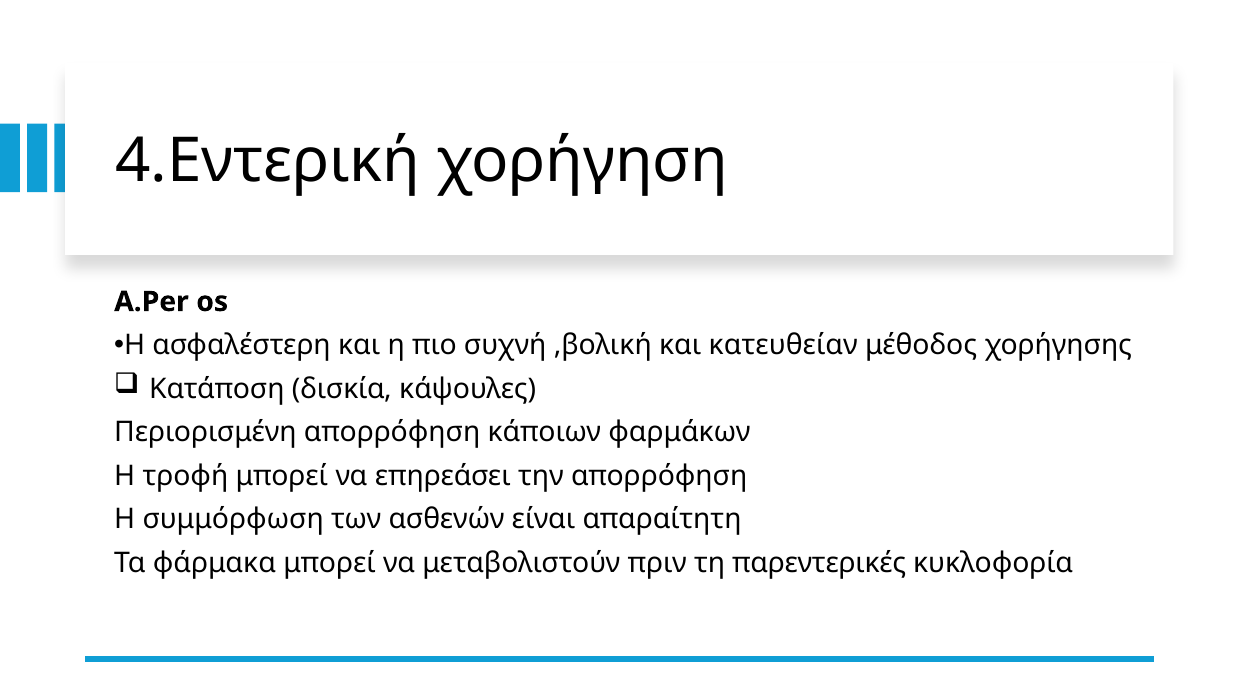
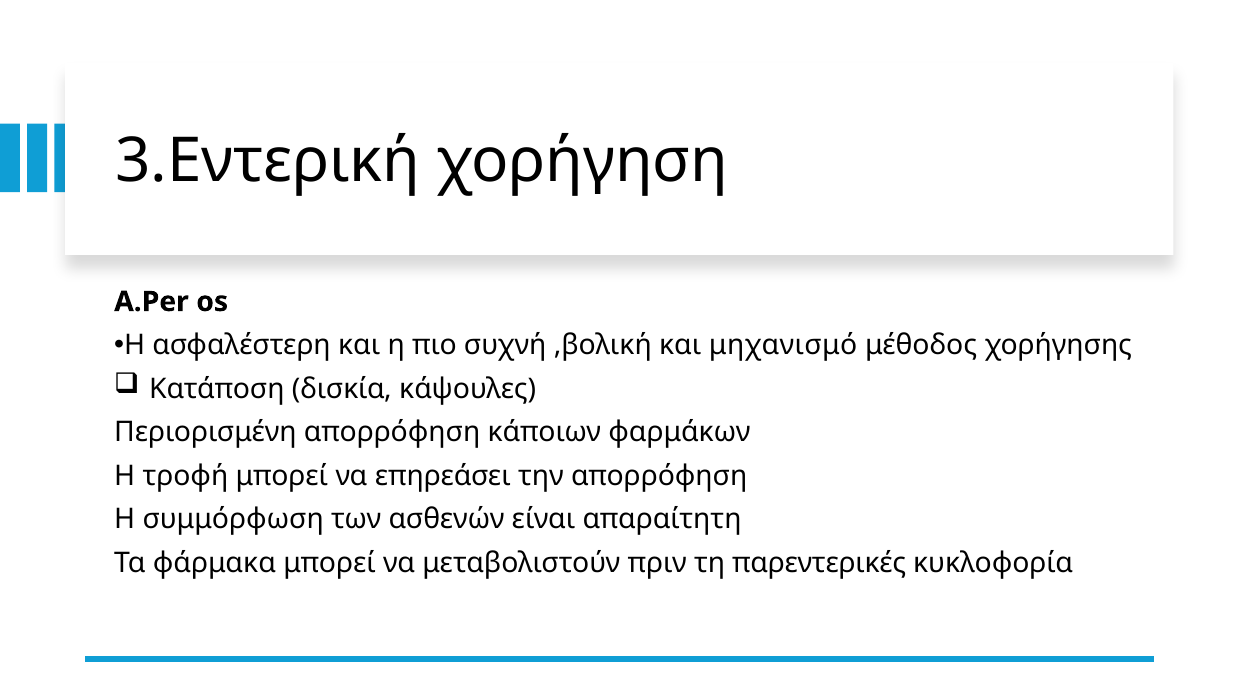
4.Εντερική: 4.Εντερική -> 3.Εντερική
κατευθείαν: κατευθείαν -> μηχανισμό
